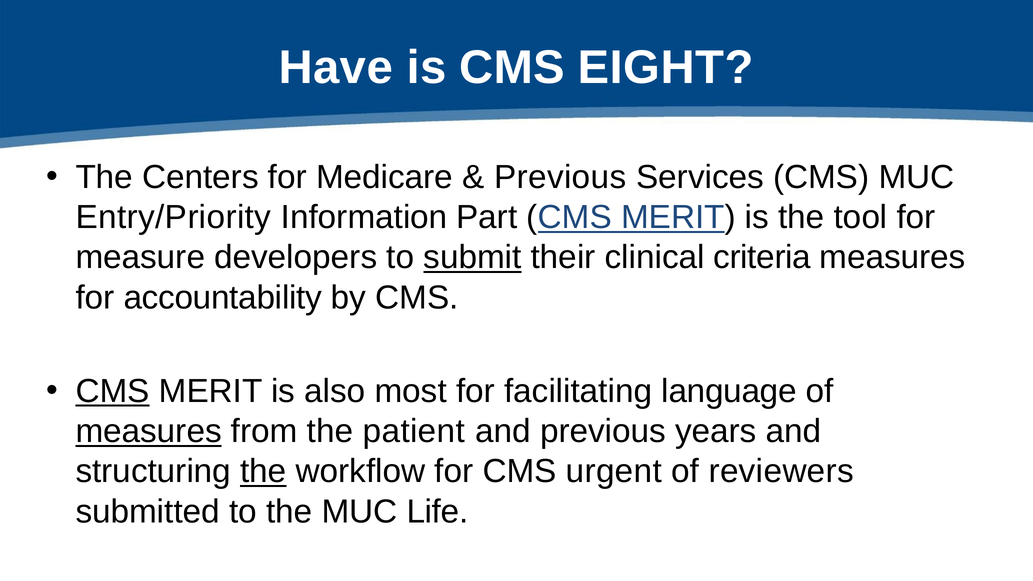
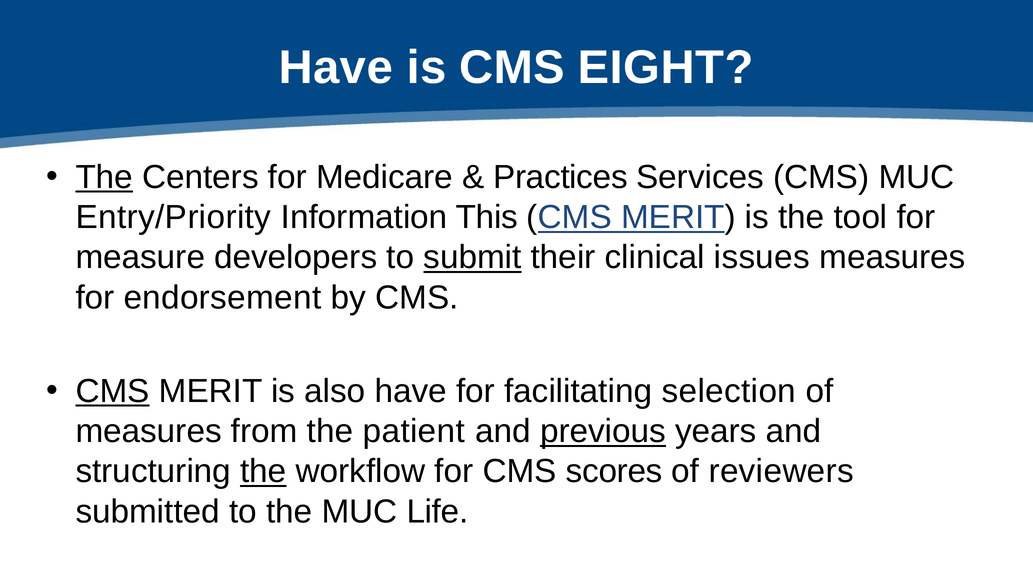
The at (104, 177) underline: none -> present
Previous at (560, 177): Previous -> Practices
Part: Part -> This
criteria: criteria -> issues
accountability: accountability -> endorsement
also most: most -> have
language: language -> selection
measures at (149, 431) underline: present -> none
previous at (603, 431) underline: none -> present
urgent: urgent -> scores
